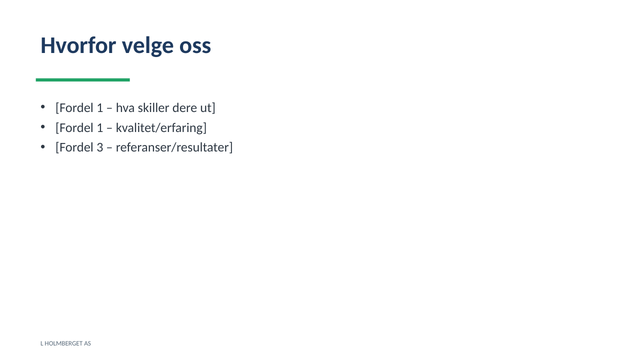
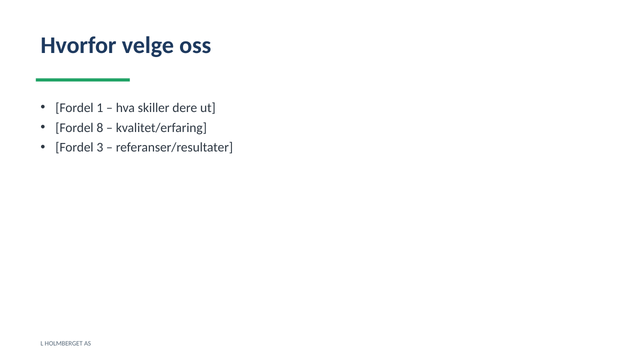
1 at (100, 128): 1 -> 8
